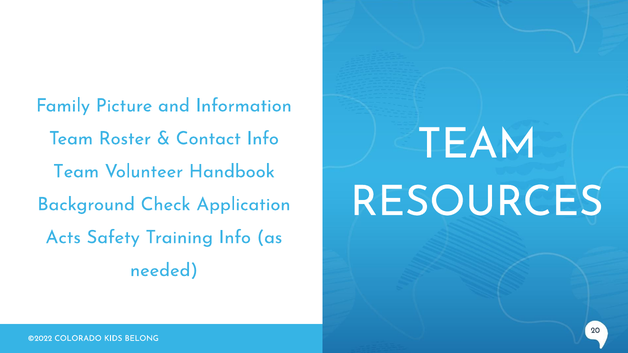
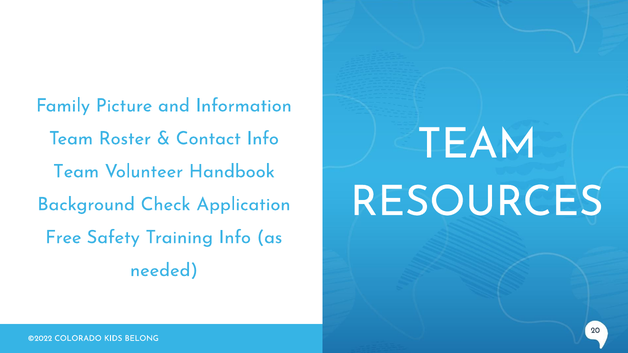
Acts: Acts -> Free
